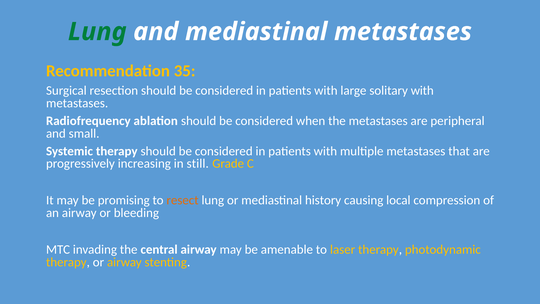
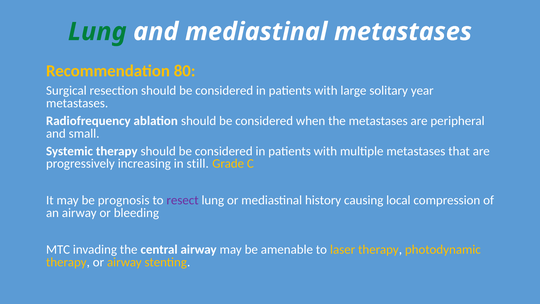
35: 35 -> 80
solitary with: with -> year
promising: promising -> prognosis
resect colour: orange -> purple
